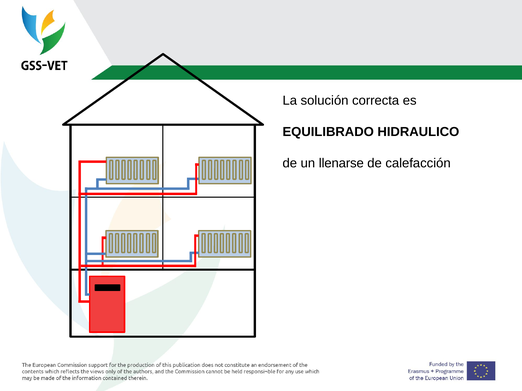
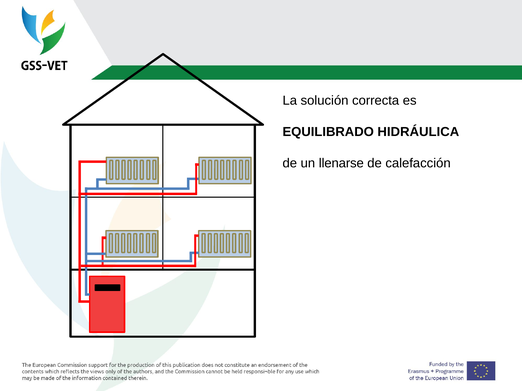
HIDRAULICO: HIDRAULICO -> HIDRÁULICA
